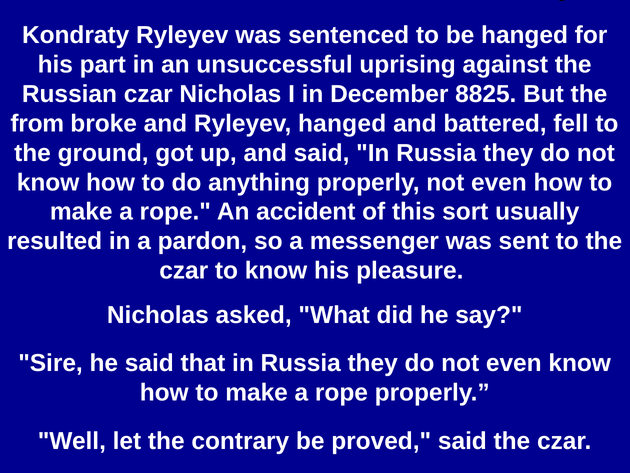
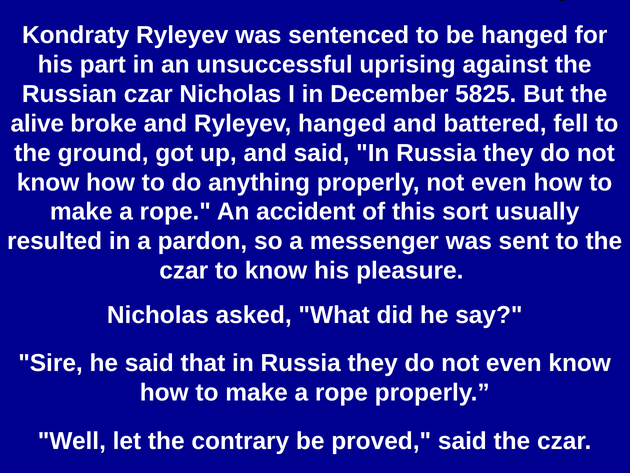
8825: 8825 -> 5825
from at (37, 123): from -> alive
